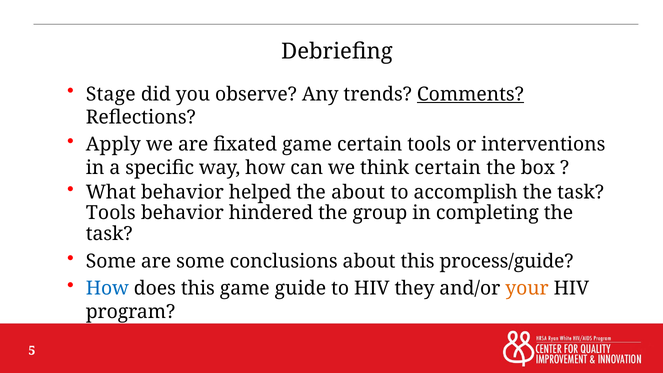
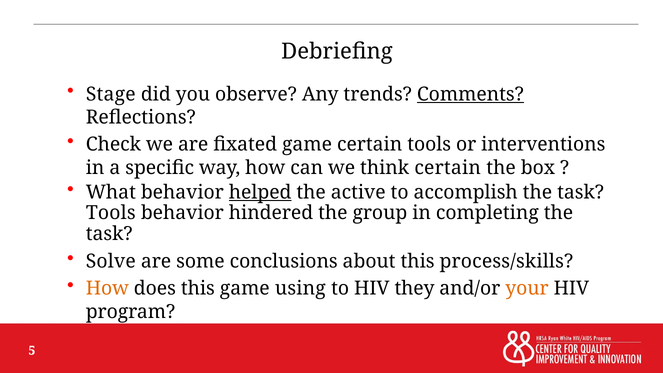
Apply: Apply -> Check
helped underline: none -> present
the about: about -> active
Some at (111, 261): Some -> Solve
process/guide: process/guide -> process/skills
How at (107, 288) colour: blue -> orange
guide: guide -> using
